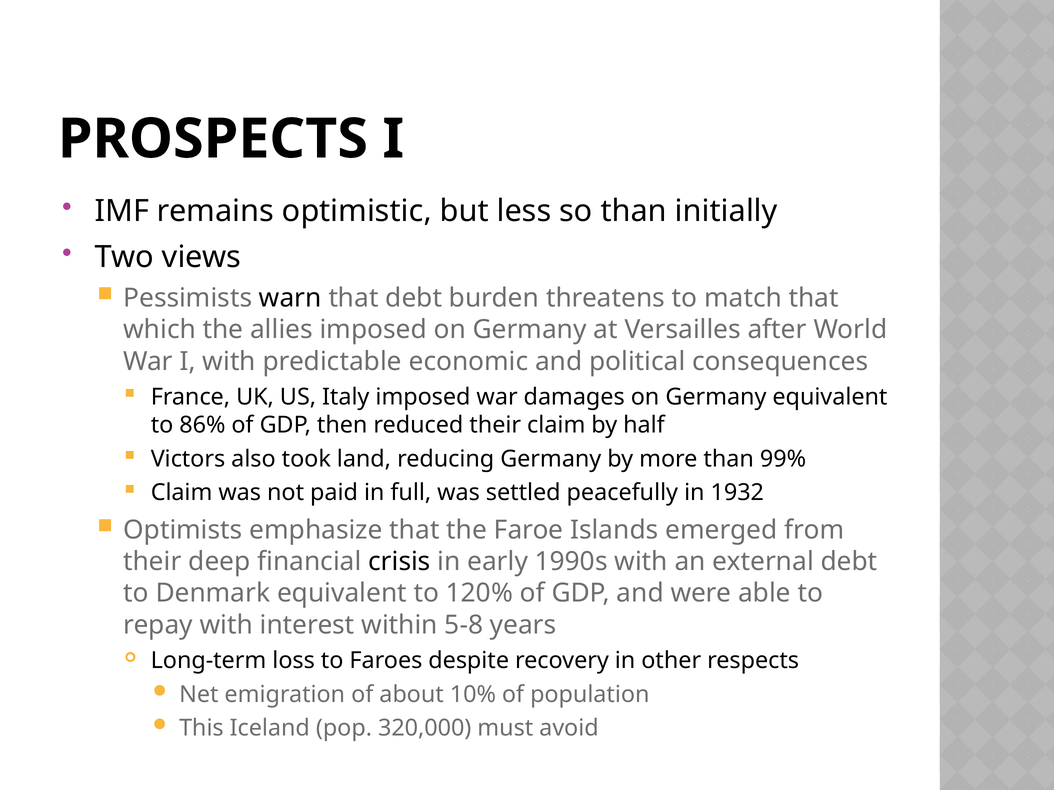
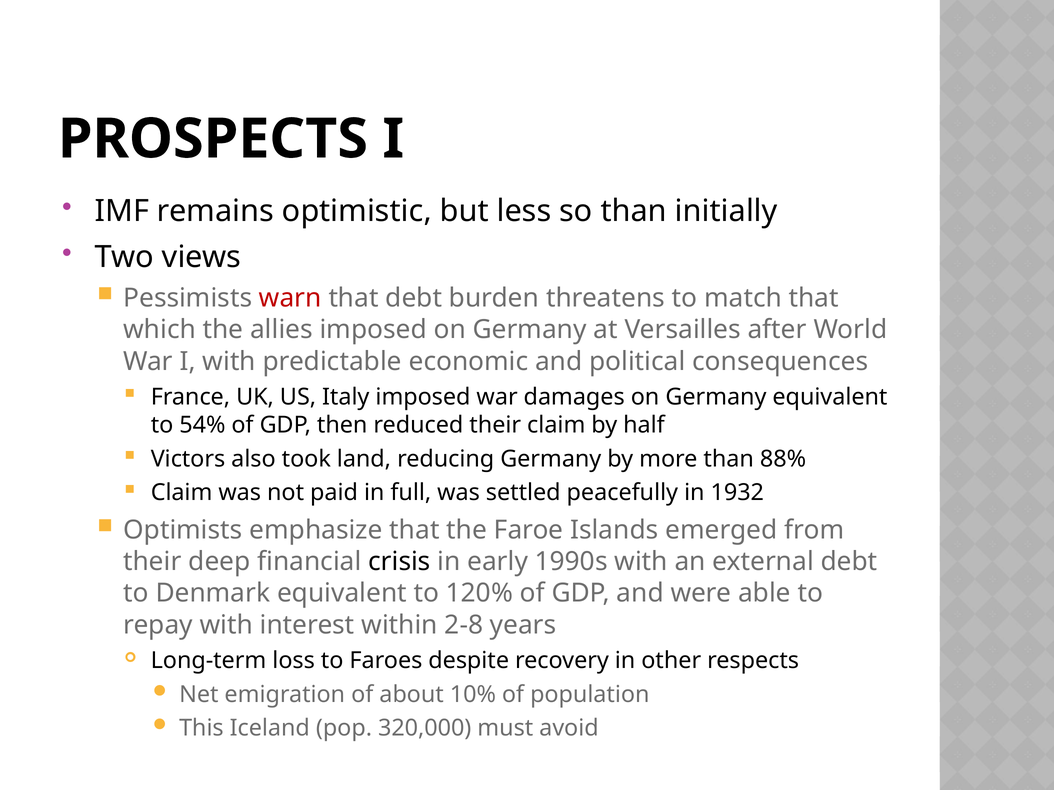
warn colour: black -> red
86%: 86% -> 54%
99%: 99% -> 88%
5-8: 5-8 -> 2-8
